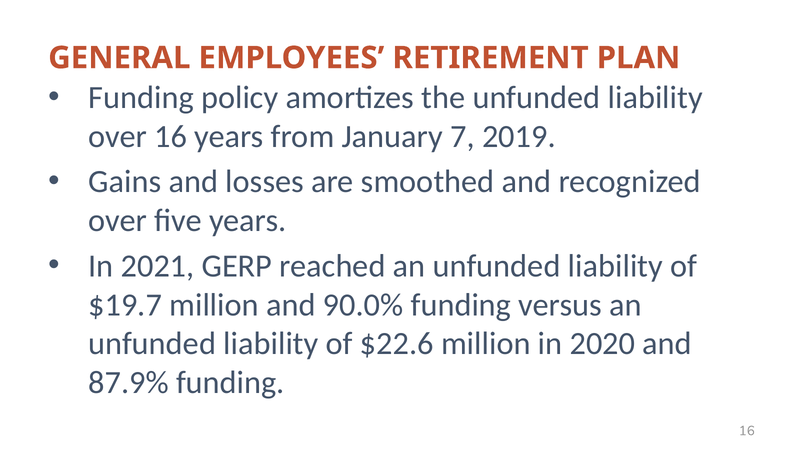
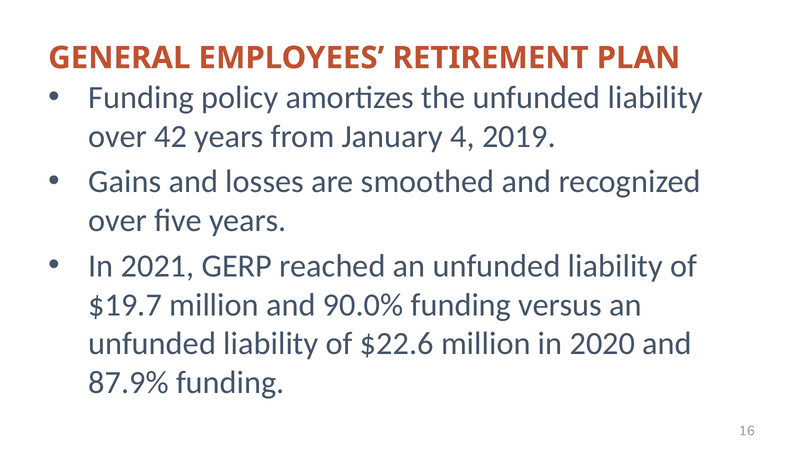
over 16: 16 -> 42
7: 7 -> 4
